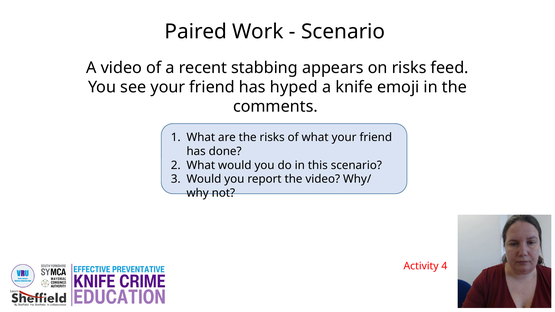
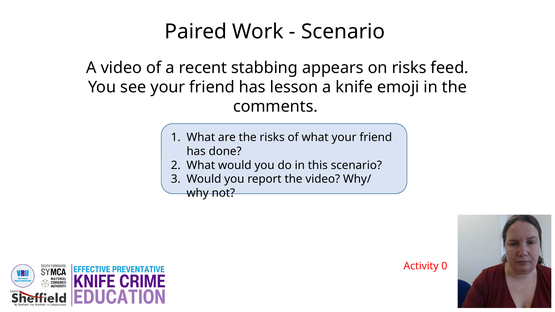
hyped: hyped -> lesson
4: 4 -> 0
